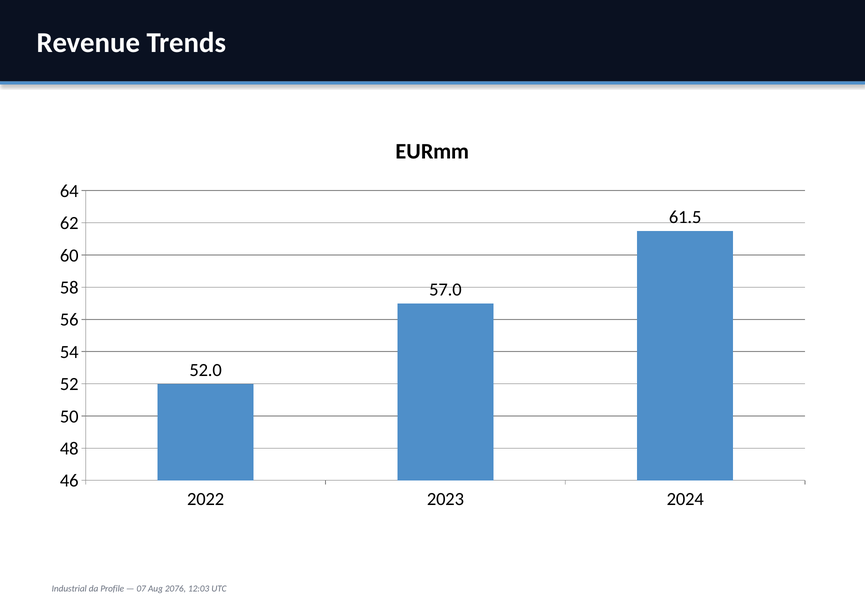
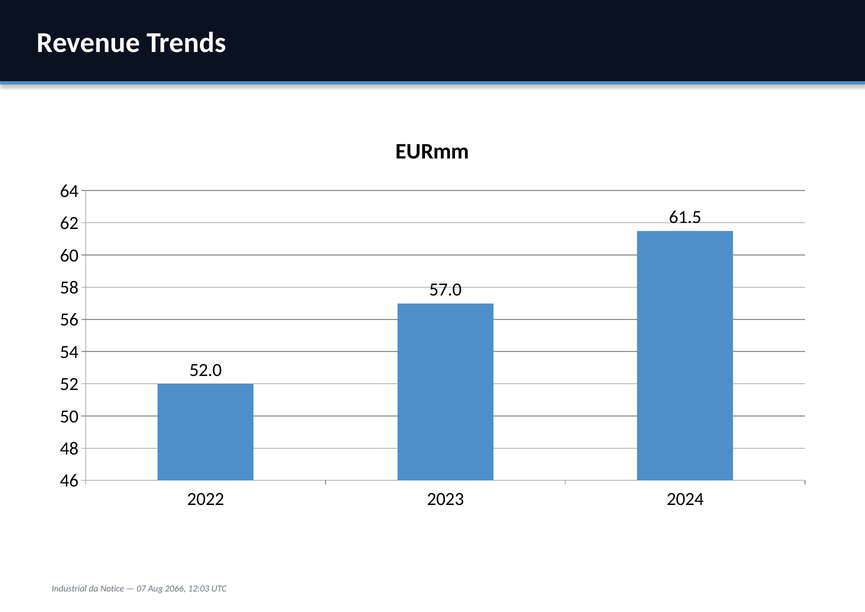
Profile: Profile -> Notice
2076: 2076 -> 2066
